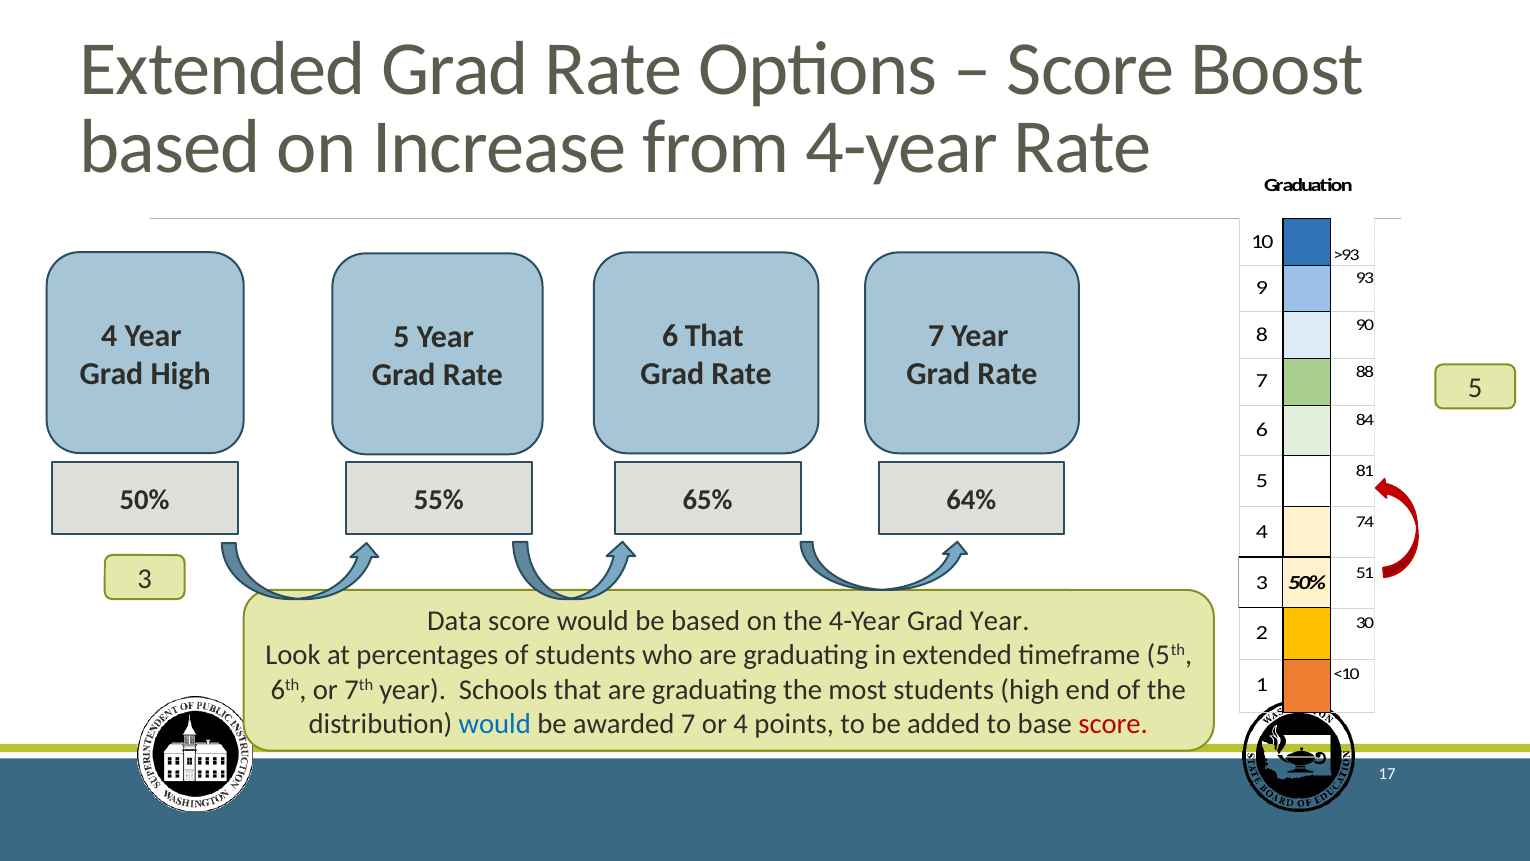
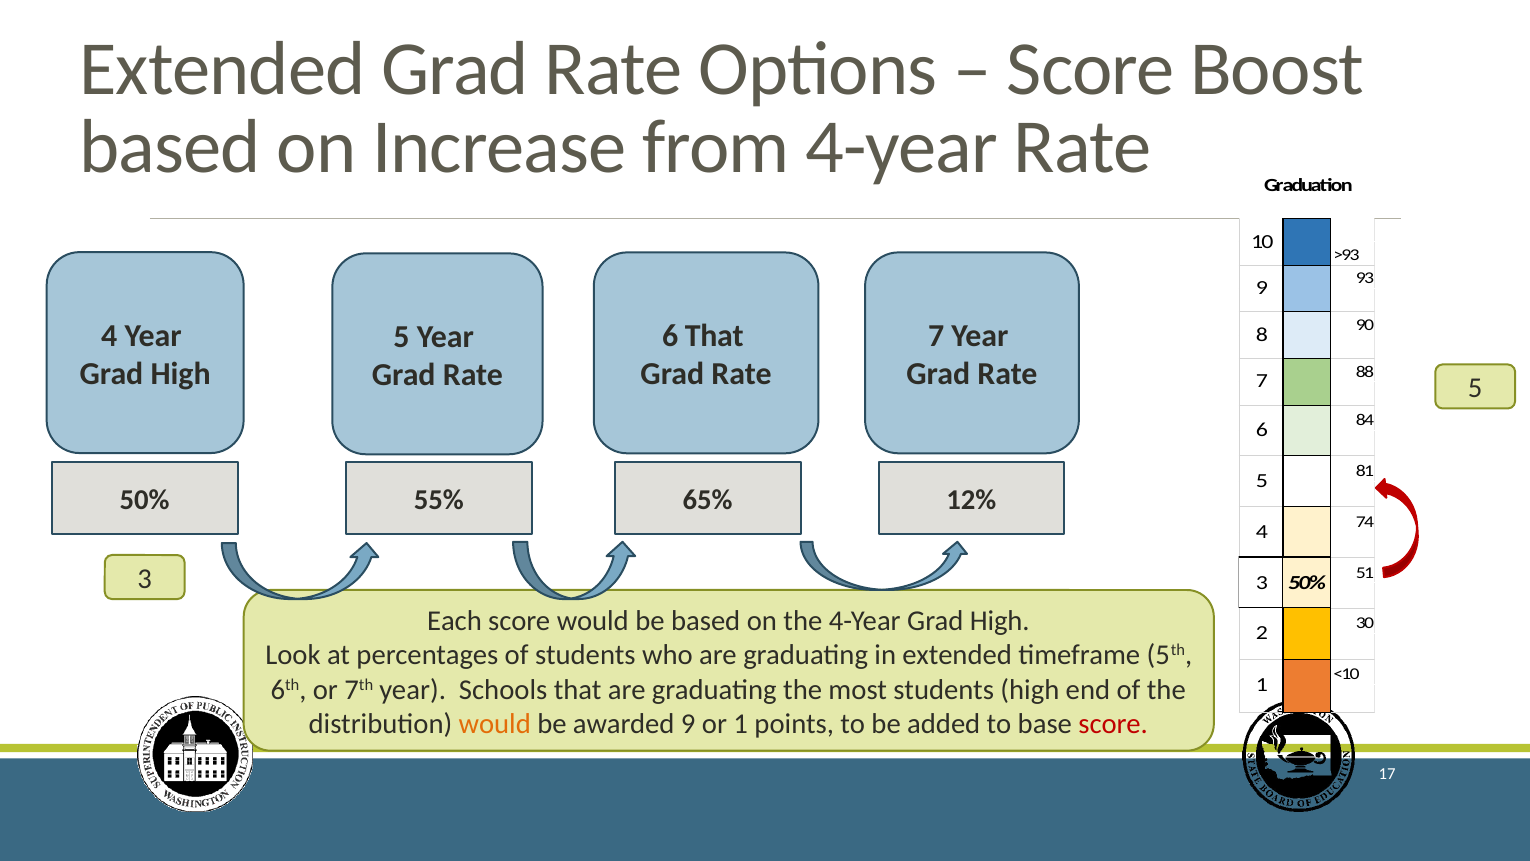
64%: 64% -> 12%
Data: Data -> Each
4-Year Grad Year: Year -> High
would at (495, 724) colour: blue -> orange
awarded 7: 7 -> 9
or 4: 4 -> 1
